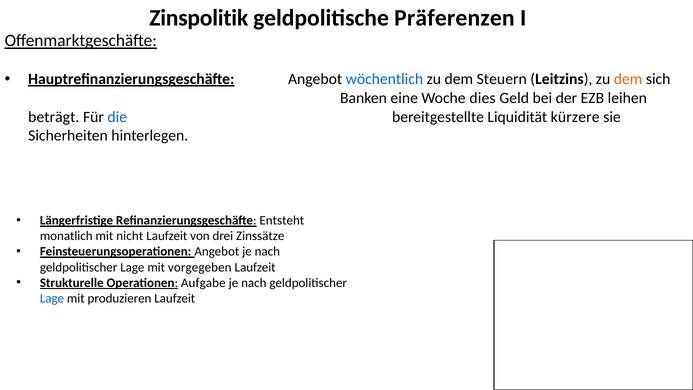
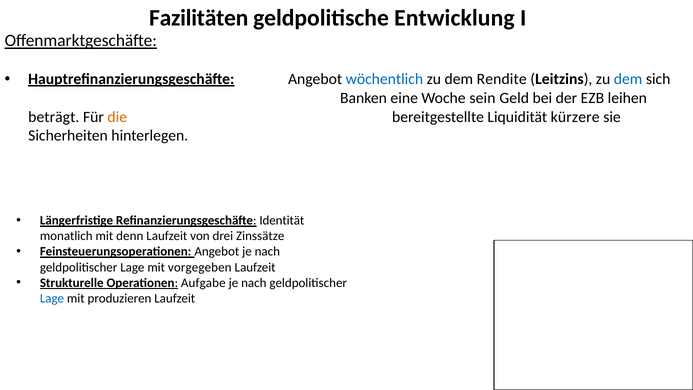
Zinspolitik: Zinspolitik -> Fazilitäten
Präferenzen: Präferenzen -> Entwicklung
Steuern: Steuern -> Rendite
dem at (628, 79) colour: orange -> blue
dies: dies -> sein
die colour: blue -> orange
Entsteht: Entsteht -> Identität
nicht: nicht -> denn
